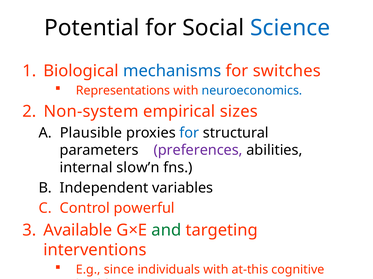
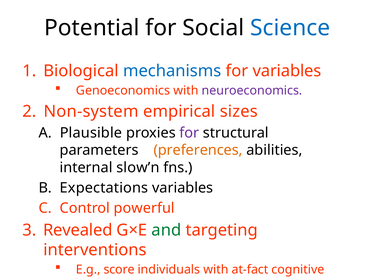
for switches: switches -> variables
Representations: Representations -> Genoeconomics
neuroeconomics colour: blue -> purple
for at (189, 133) colour: blue -> purple
preferences colour: purple -> orange
Independent: Independent -> Expectations
Available: Available -> Revealed
since: since -> score
at-this: at-this -> at-fact
